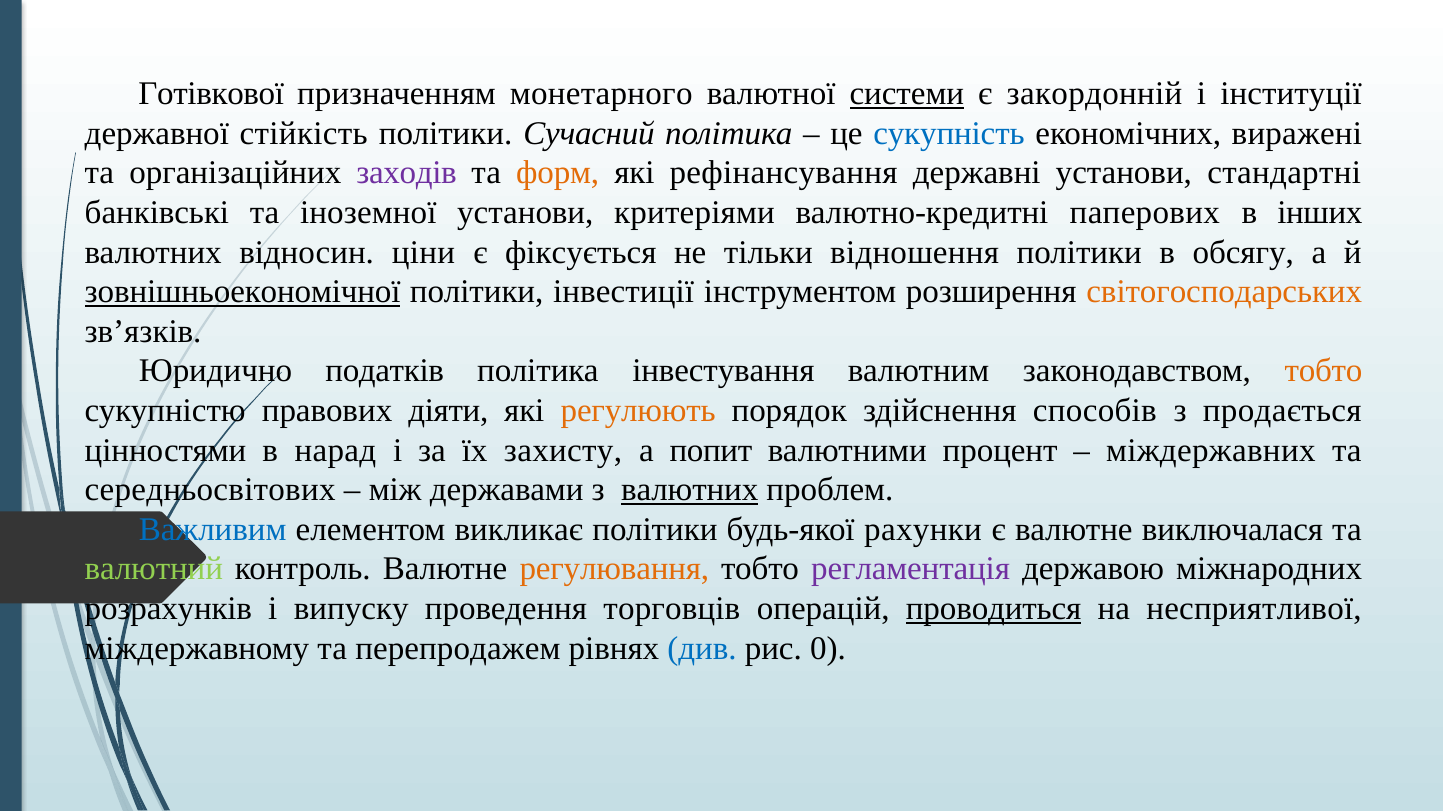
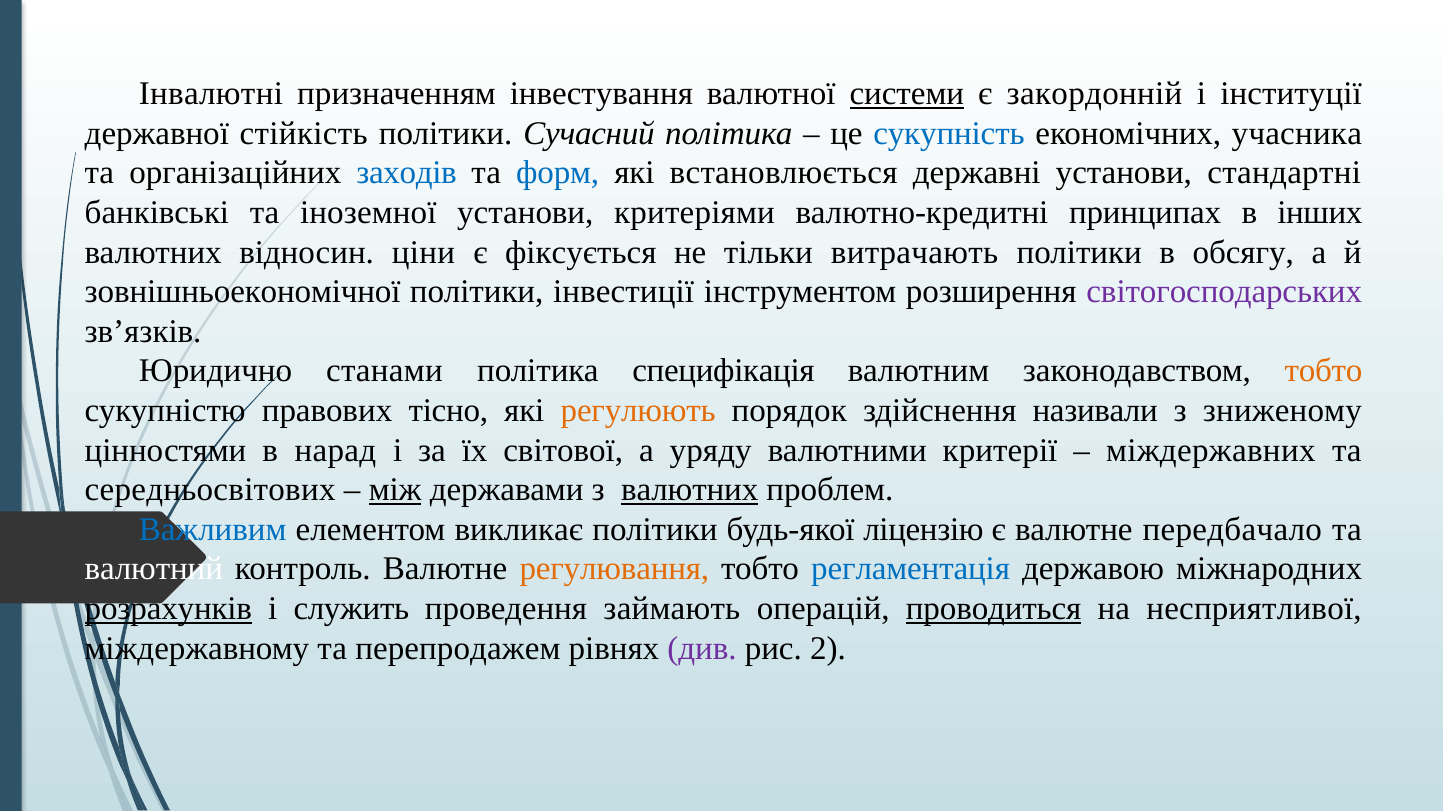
Готівкової: Готівкової -> Інвалютні
монетарного: монетарного -> інвестування
виражені: виражені -> учасника
заходів colour: purple -> blue
форм colour: orange -> blue
рефінансування: рефінансування -> встановлюється
паперових: паперових -> принципах
відношення: відношення -> витрачають
зовнішньоекономічної underline: present -> none
світогосподарських colour: orange -> purple
податків: податків -> станами
інвестування: інвестування -> специфікація
діяти: діяти -> тісно
способів: способів -> називали
продається: продається -> зниженому
захисту: захисту -> світової
попит: попит -> уряду
процент: процент -> критерії
між underline: none -> present
рахунки: рахунки -> ліцензію
виключалася: виключалася -> передбачало
валютний colour: light green -> white
регламентація colour: purple -> blue
розрахунків underline: none -> present
випуску: випуску -> служить
торговців: торговців -> займають
див colour: blue -> purple
0: 0 -> 2
